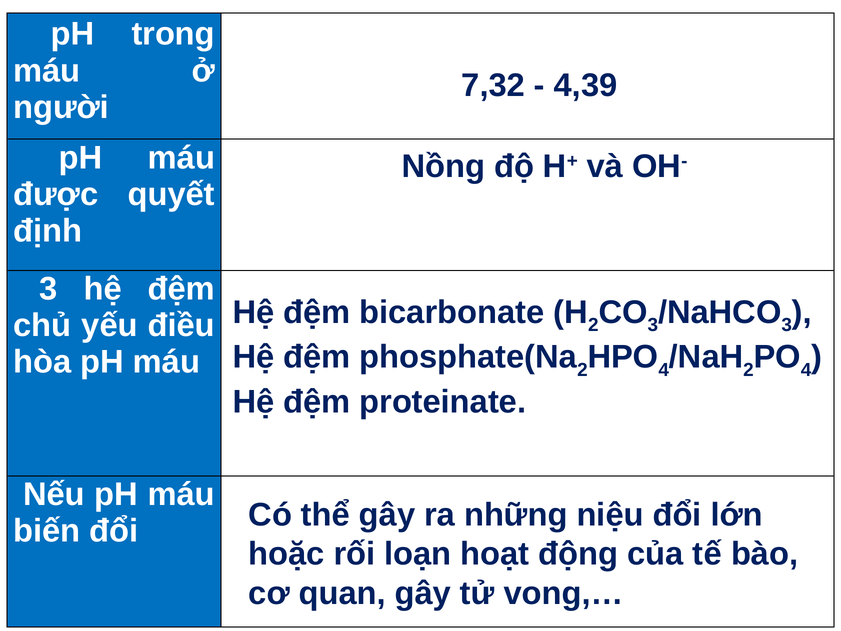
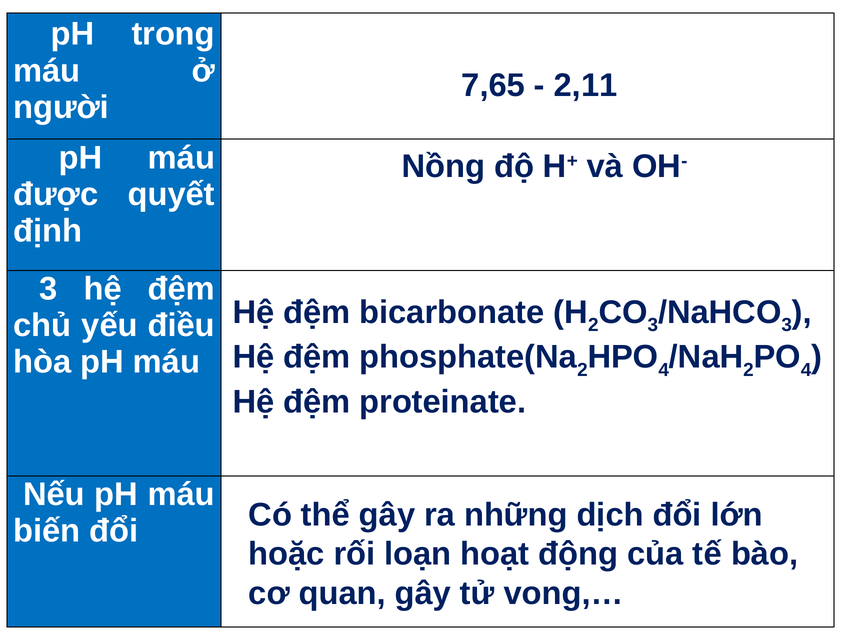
7,32: 7,32 -> 7,65
4,39: 4,39 -> 2,11
niệu: niệu -> dịch
